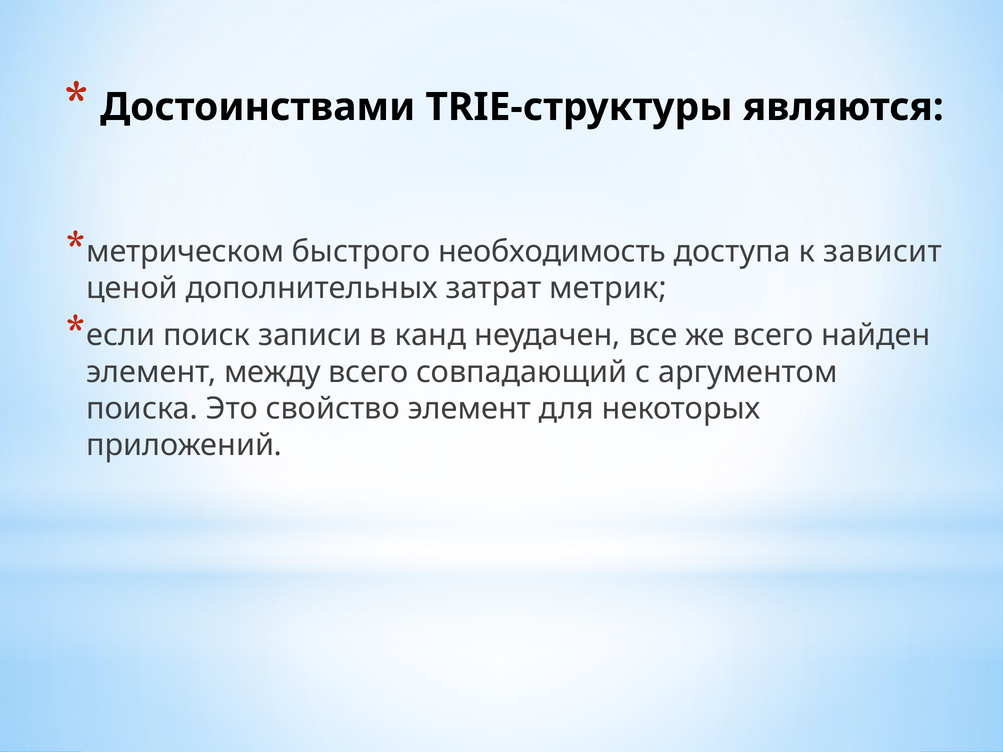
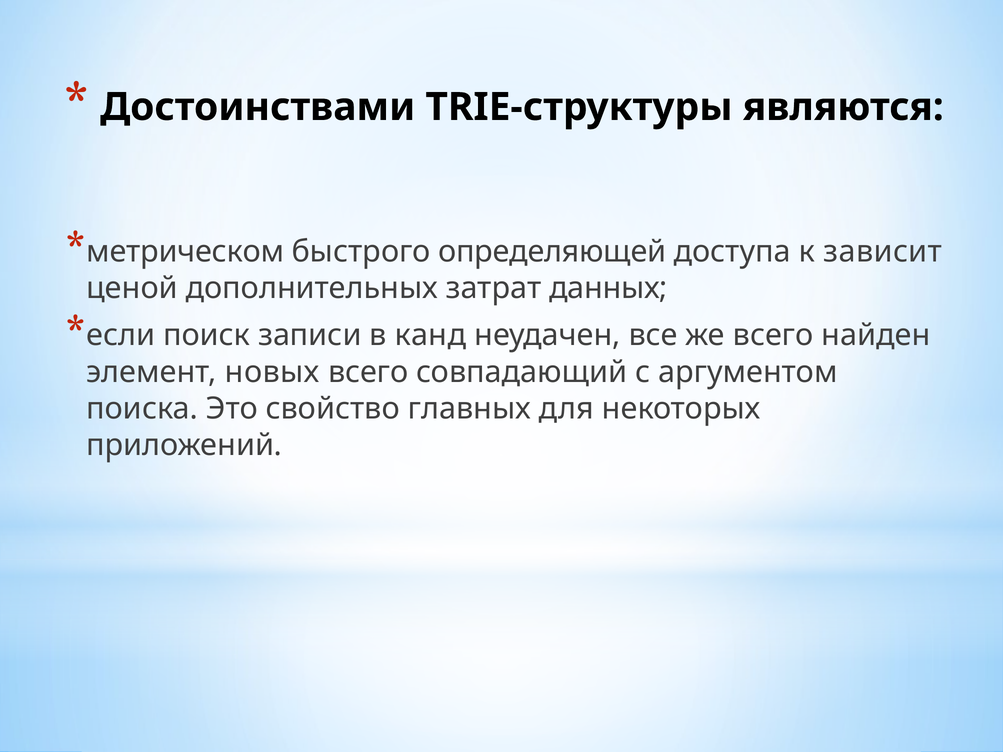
необходимость: необходимость -> определяющей
метрик: метрик -> данных
между: между -> новых
свойство элемент: элемент -> главных
